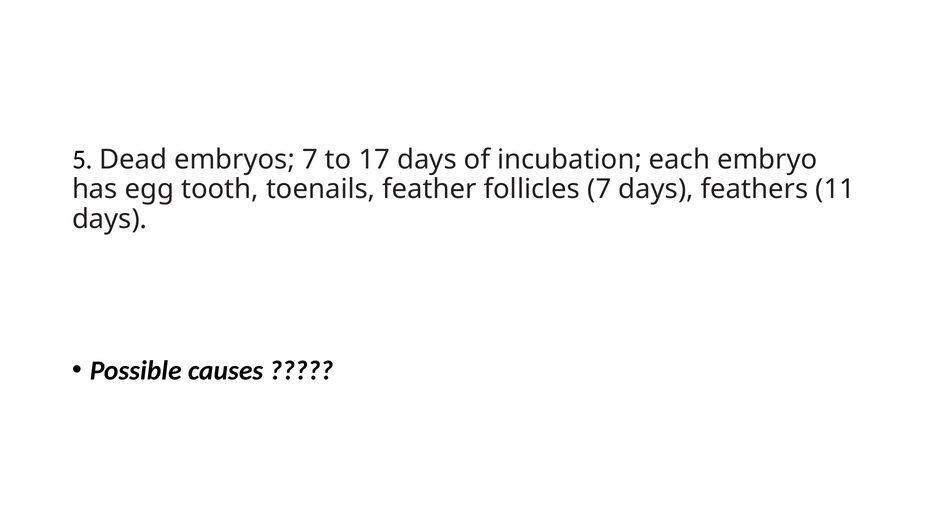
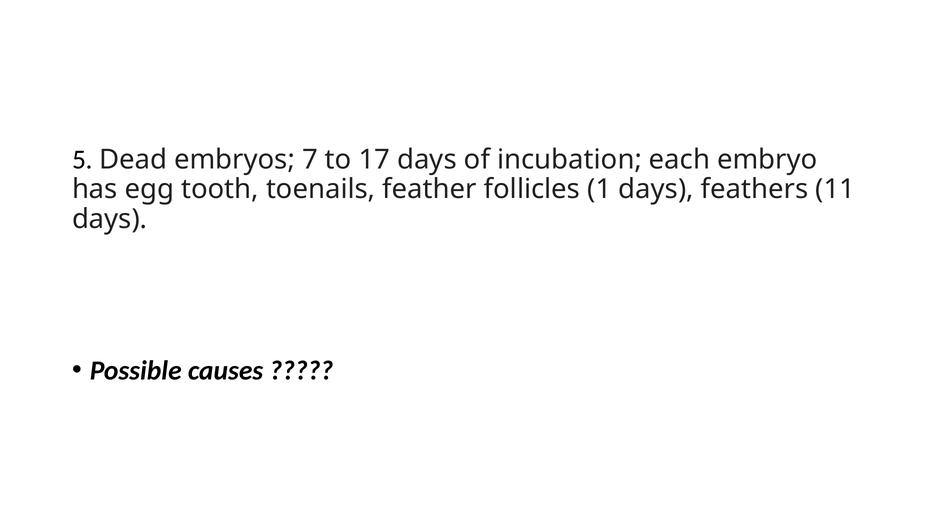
follicles 7: 7 -> 1
